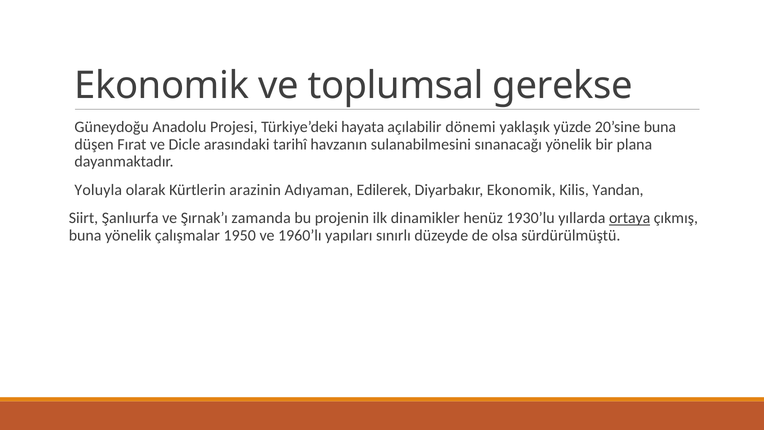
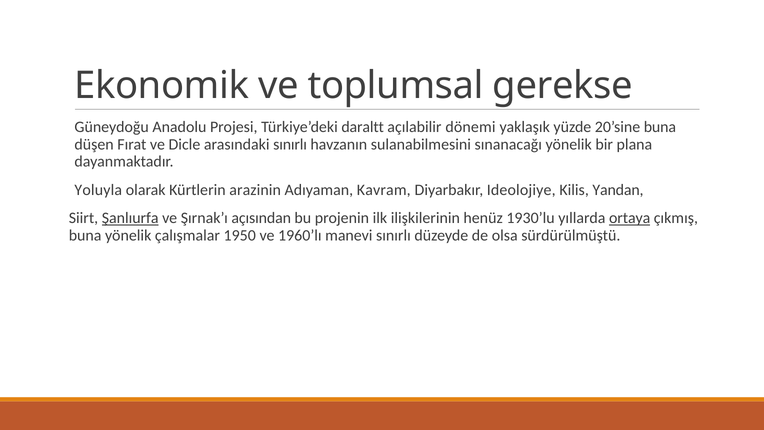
hayata: hayata -> daraltt
arasındaki tarihî: tarihî -> sınırlı
Edilerek: Edilerek -> Kavram
Diyarbakır Ekonomik: Ekonomik -> Ideolojiye
Şanlıurfa underline: none -> present
zamanda: zamanda -> açısından
dinamikler: dinamikler -> ilişkilerinin
yapıları: yapıları -> manevi
